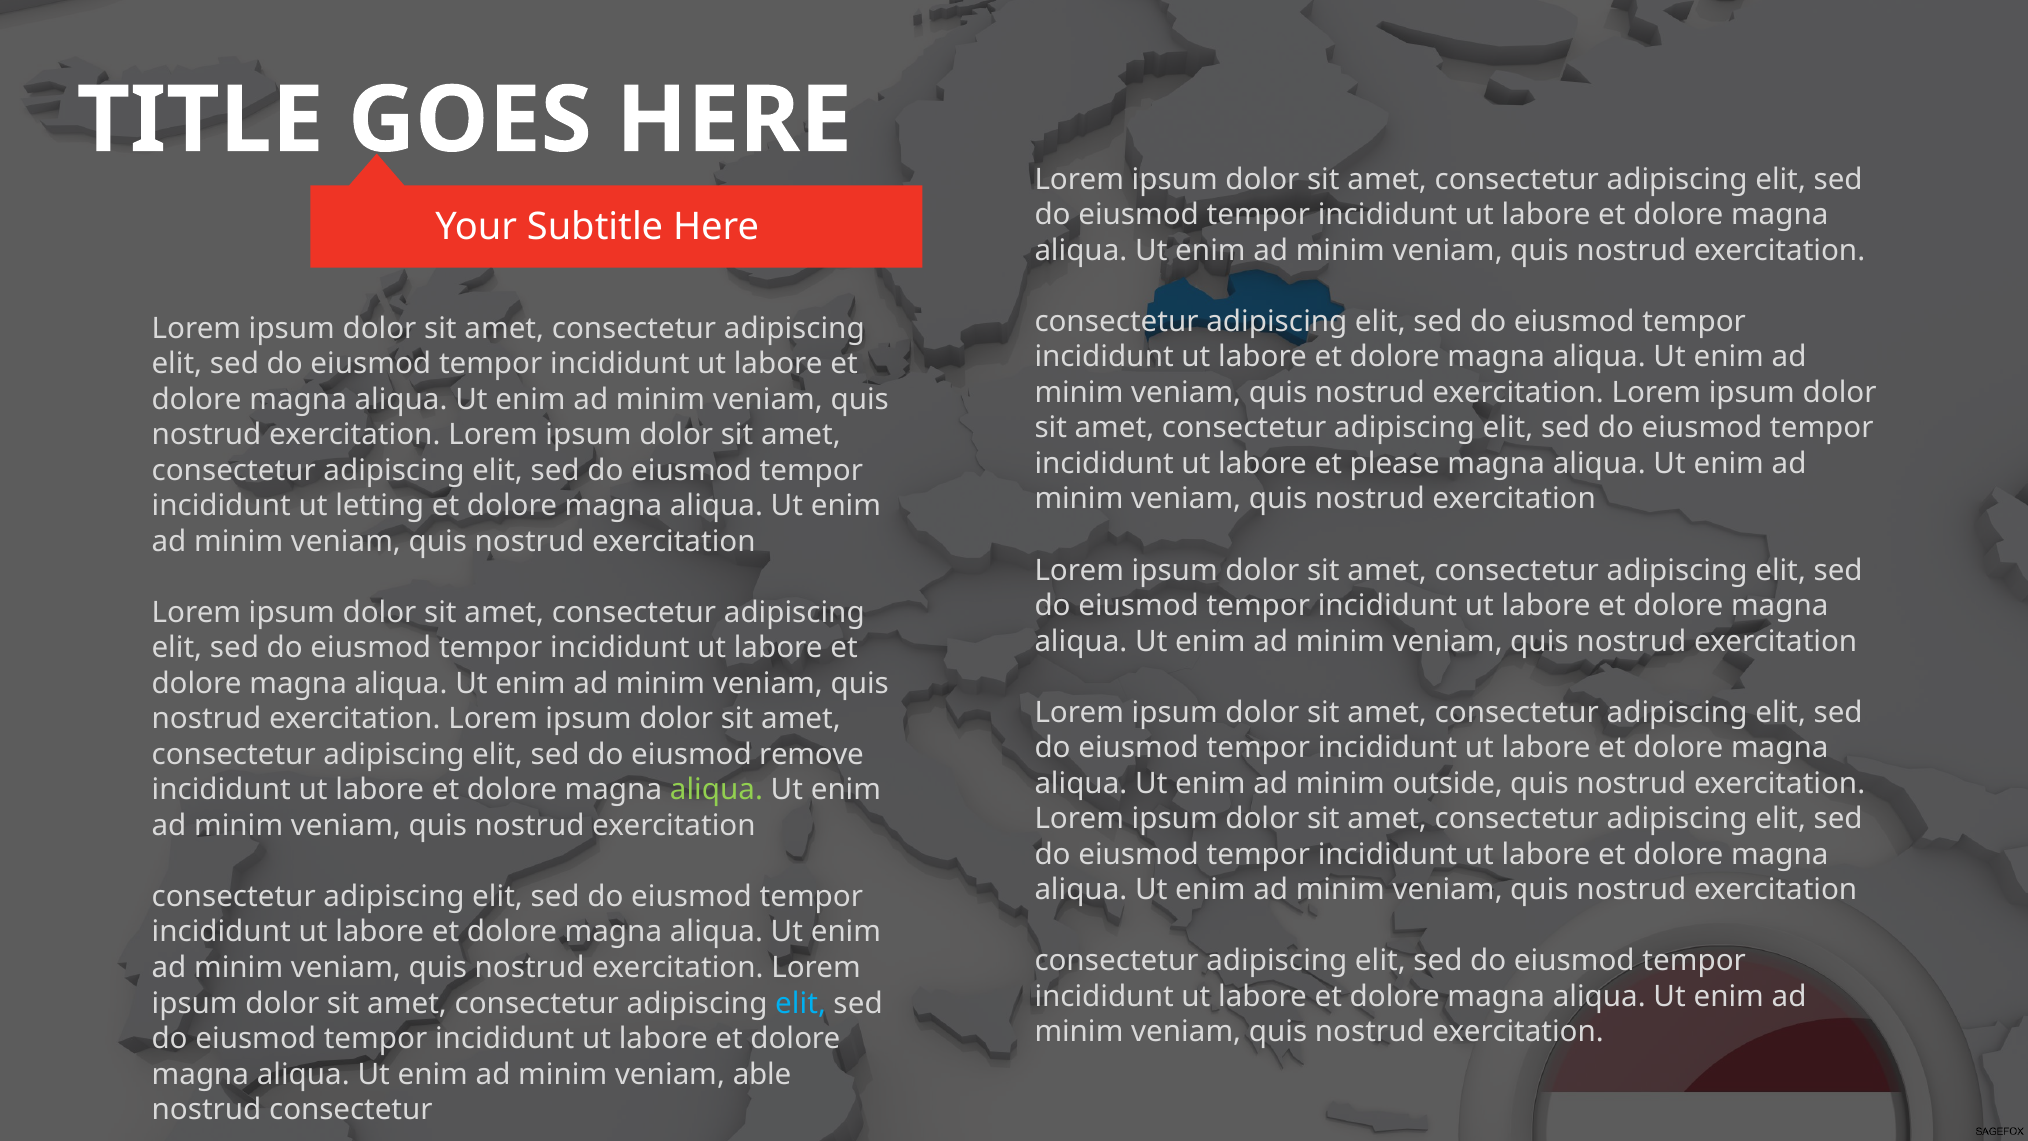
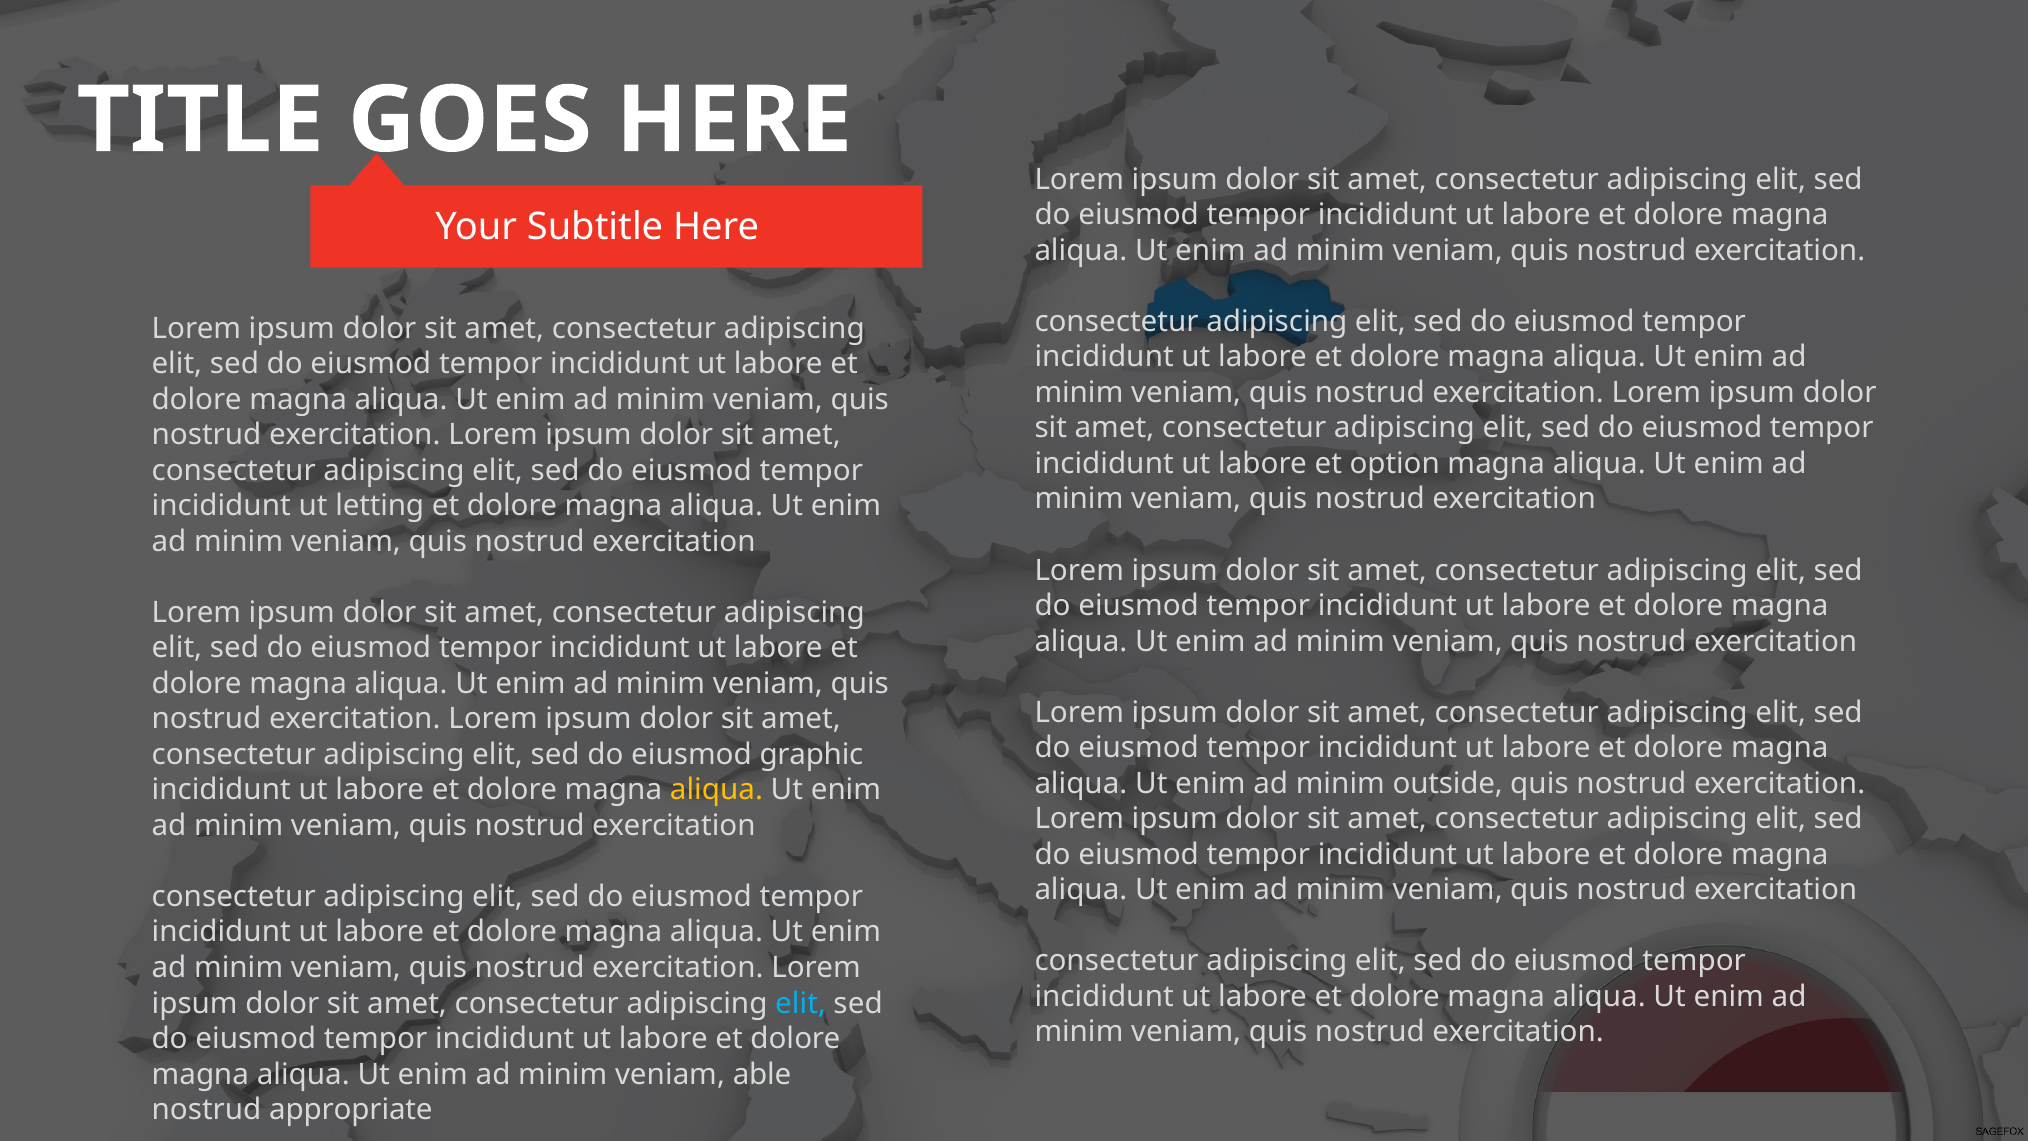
please: please -> option
remove: remove -> graphic
aliqua at (716, 790) colour: light green -> yellow
nostrud consectetur: consectetur -> appropriate
